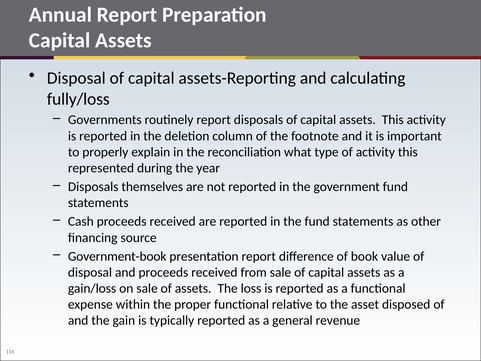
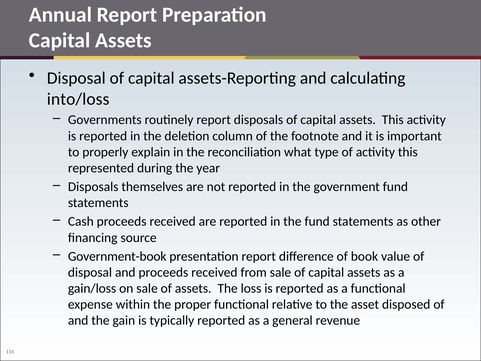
fully/loss: fully/loss -> into/loss
